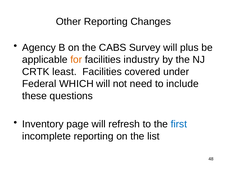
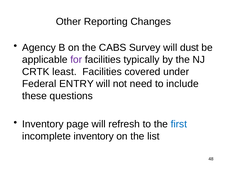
plus: plus -> dust
for colour: orange -> purple
industry: industry -> typically
WHICH: WHICH -> ENTRY
incomplete reporting: reporting -> inventory
